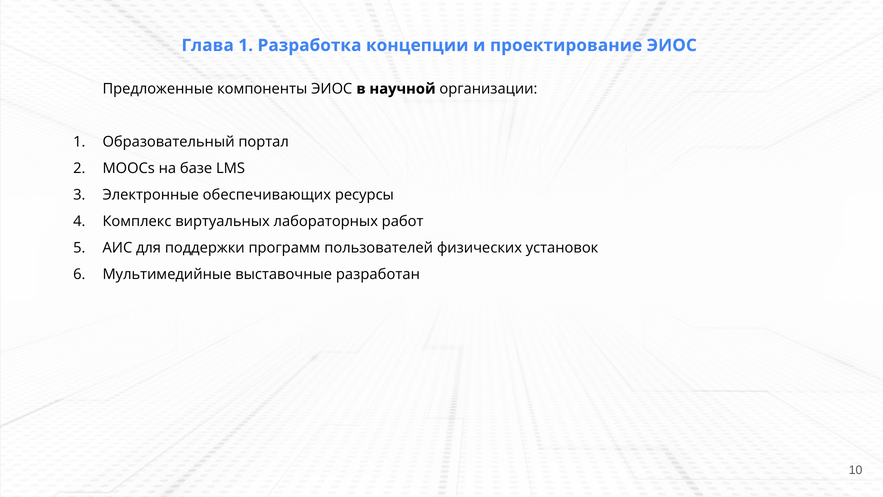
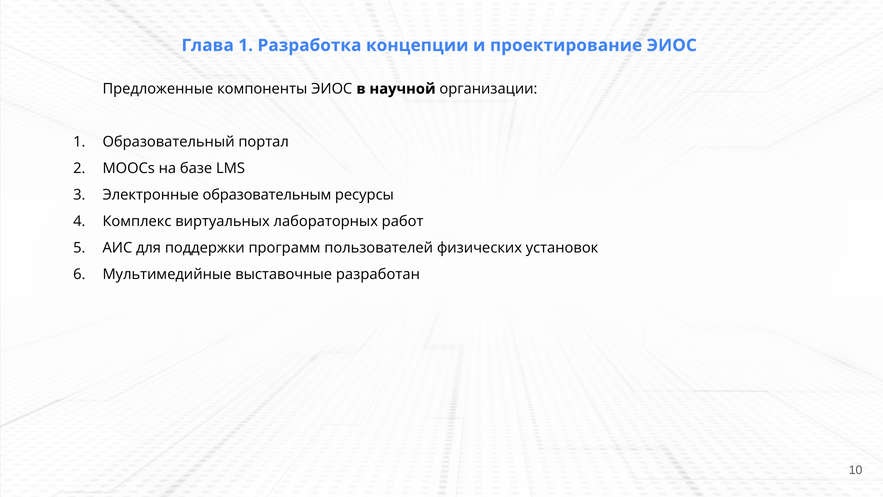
обеспечивающих: обеспечивающих -> образовательным
